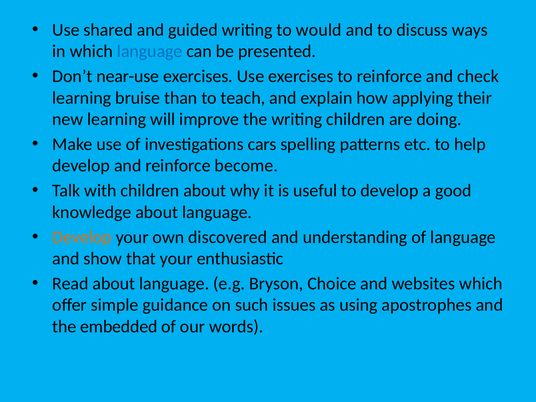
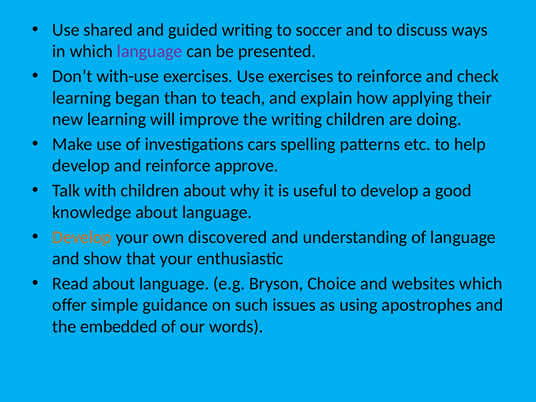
would: would -> soccer
language at (150, 51) colour: blue -> purple
near-use: near-use -> with-use
bruise: bruise -> began
become: become -> approve
